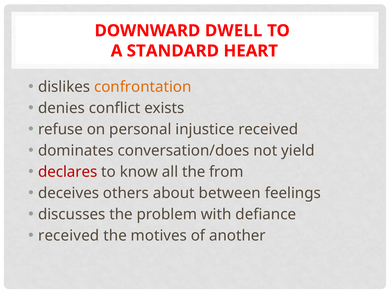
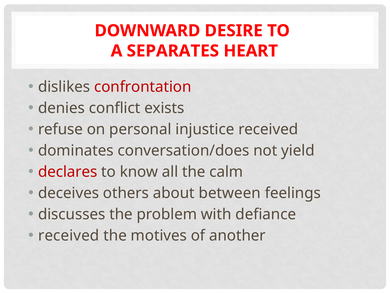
DWELL: DWELL -> DESIRE
STANDARD: STANDARD -> SEPARATES
confrontation colour: orange -> red
from: from -> calm
